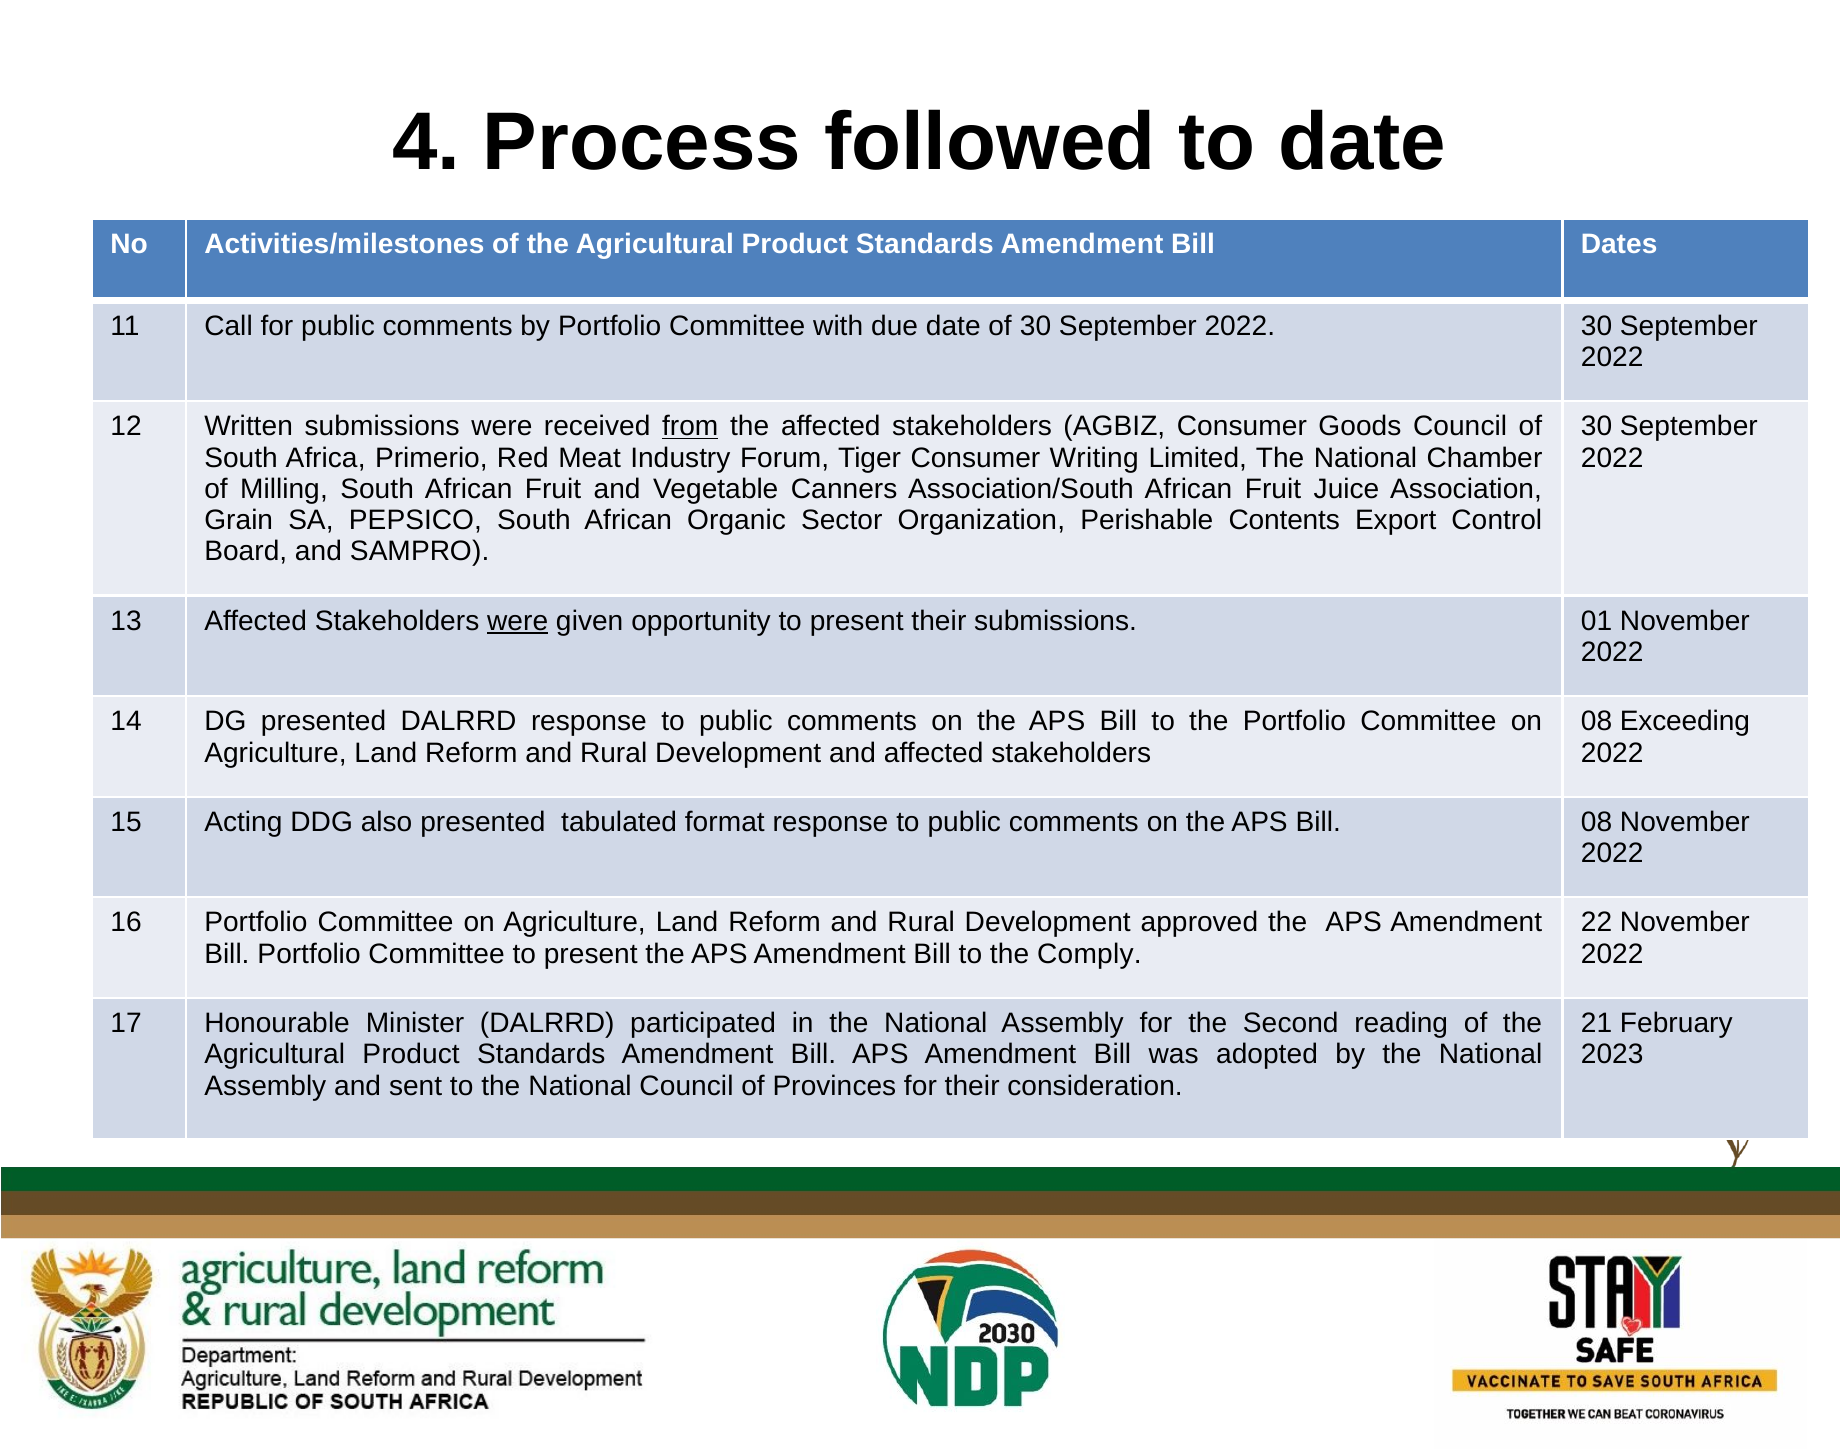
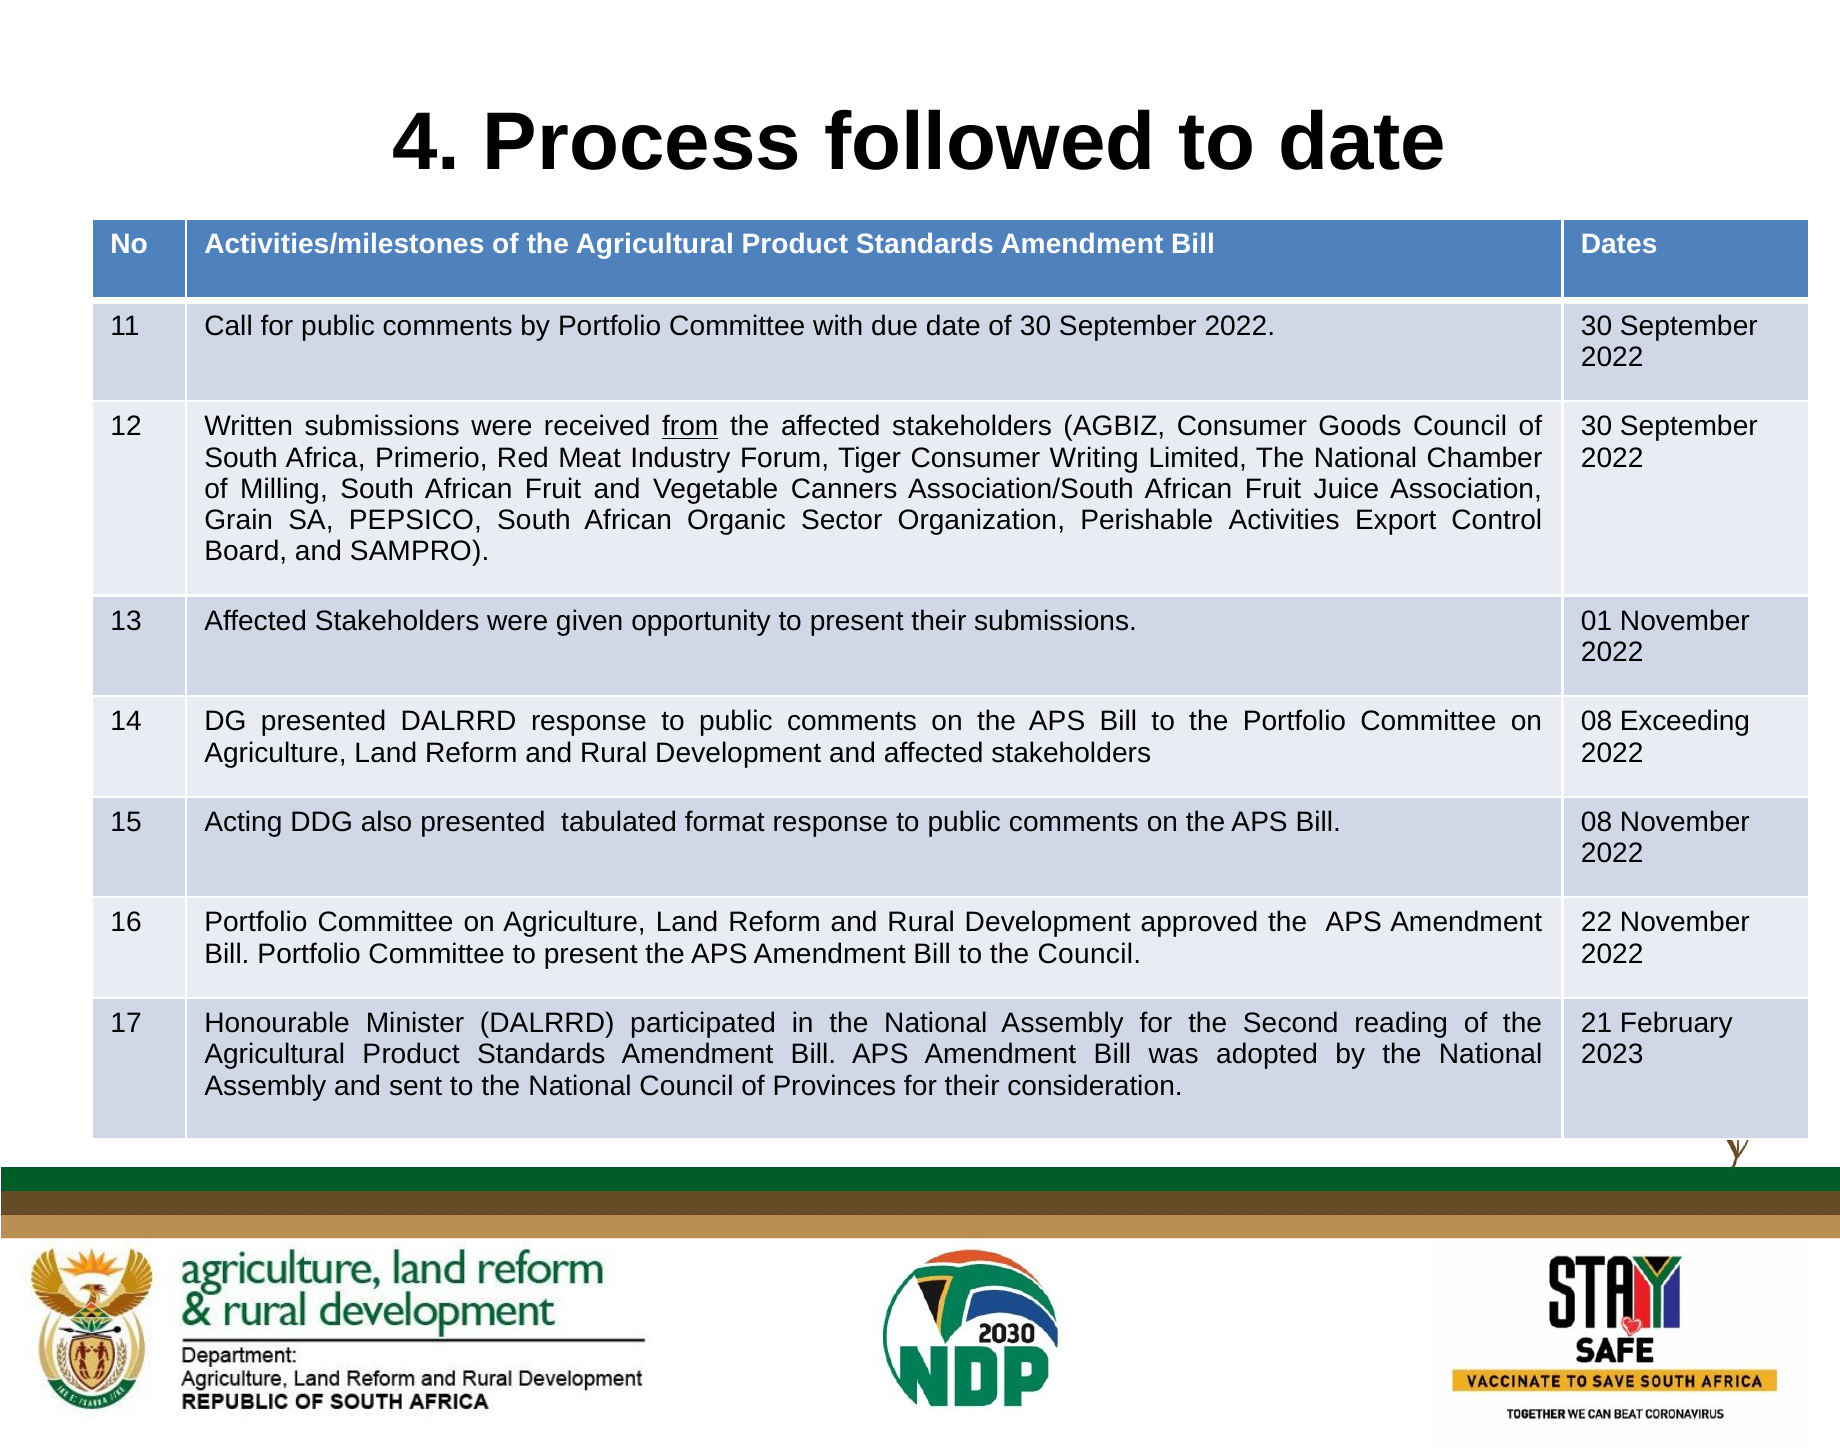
Contents: Contents -> Activities
were at (518, 621) underline: present -> none
the Comply: Comply -> Council
